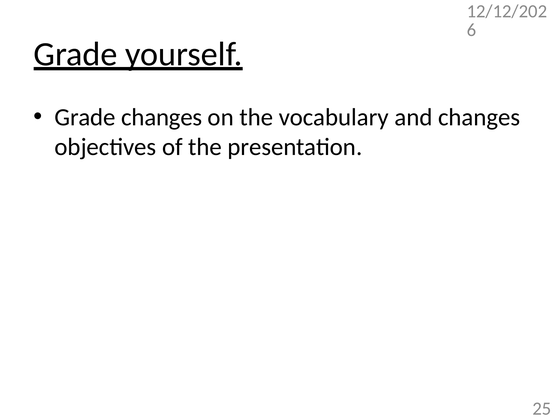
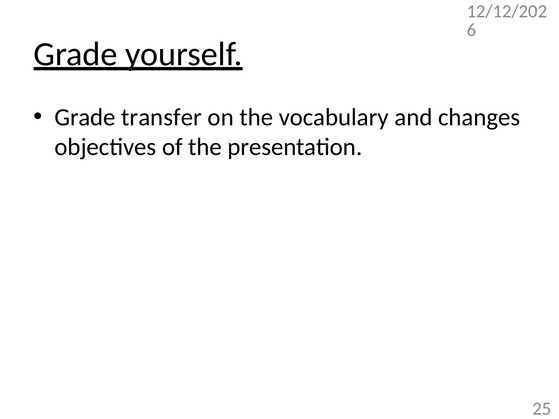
Grade changes: changes -> transfer
